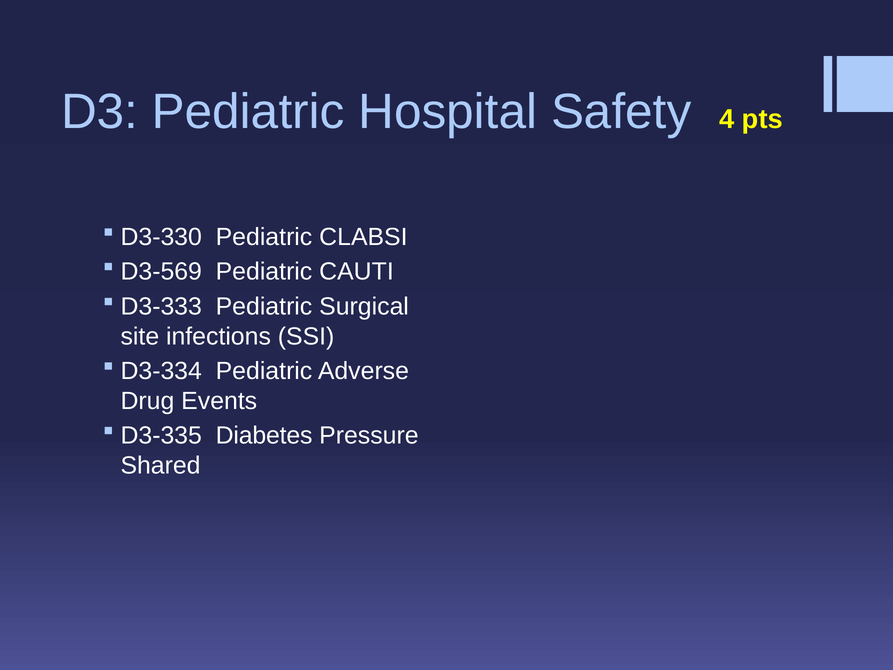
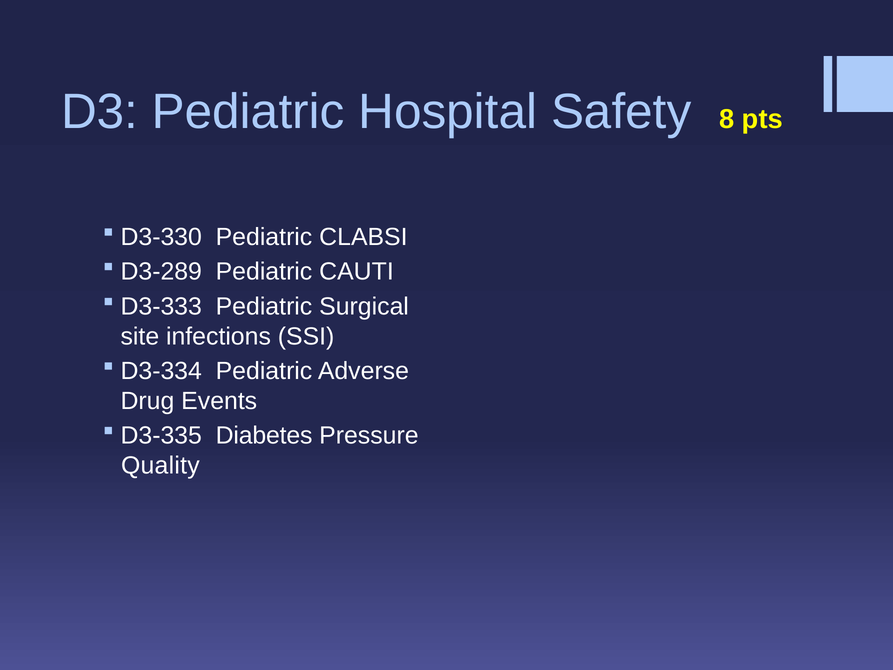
4: 4 -> 8
D3-569: D3-569 -> D3-289
Shared: Shared -> Quality
